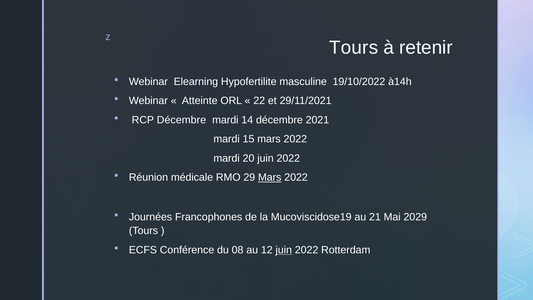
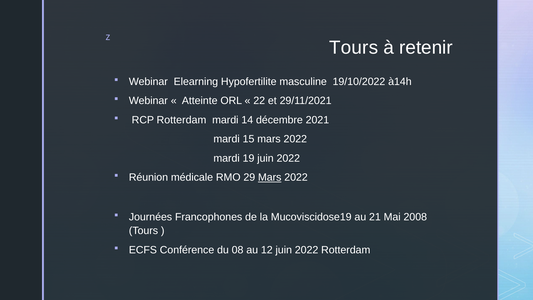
RCP Décembre: Décembre -> Rotterdam
20: 20 -> 19
2029: 2029 -> 2008
juin at (284, 250) underline: present -> none
